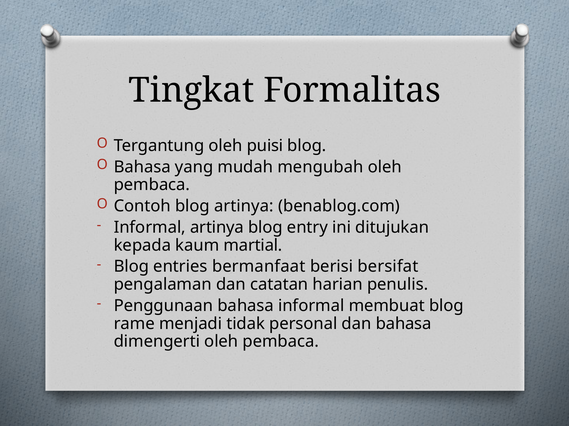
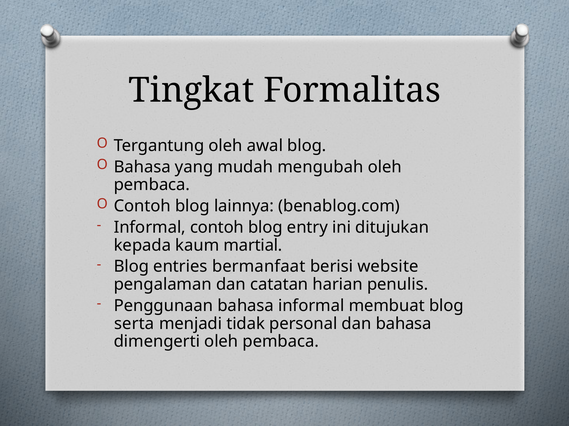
puisi: puisi -> awal
blog artinya: artinya -> lainnya
Informal artinya: artinya -> contoh
bersifat: bersifat -> website
rame: rame -> serta
